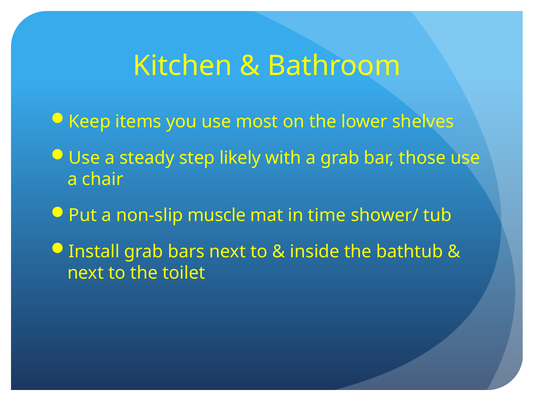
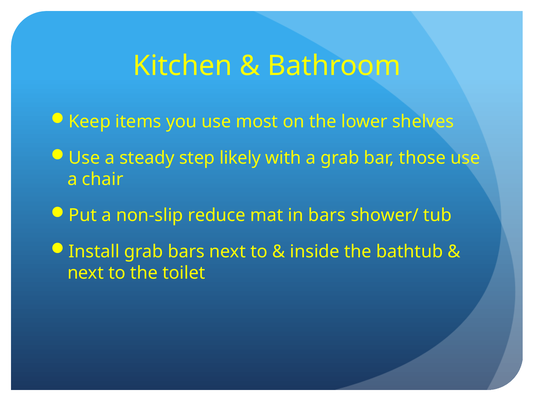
muscle: muscle -> reduce
in time: time -> bars
